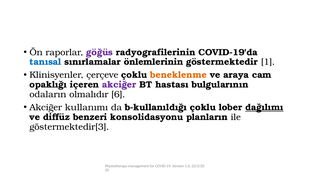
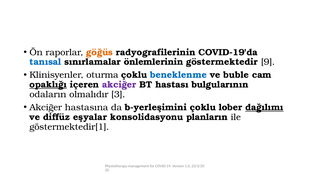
göğüs colour: purple -> orange
1: 1 -> 9
çerçeve: çerçeve -> oturma
beneklenme colour: orange -> blue
araya: araya -> buble
opaklığı underline: none -> present
6: 6 -> 3
kullanımı: kullanımı -> hastasına
b-kullanıldığı: b-kullanıldığı -> b-yerleşimini
benzeri: benzeri -> eşyalar
göstermektedir[3: göstermektedir[3 -> göstermektedir[1
